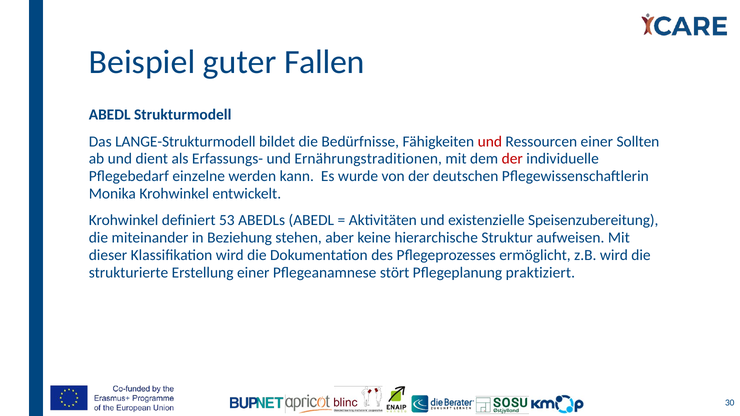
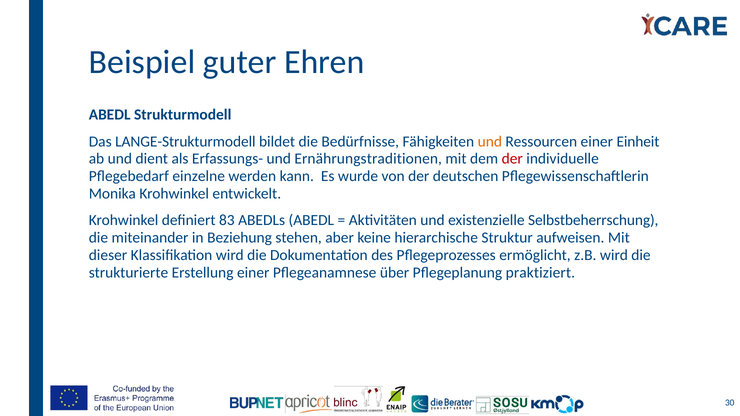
Fallen: Fallen -> Ehren
und at (490, 142) colour: red -> orange
Sollten: Sollten -> Einheit
53: 53 -> 83
Speisenzubereitung: Speisenzubereitung -> Selbstbeherrschung
stört: stört -> über
